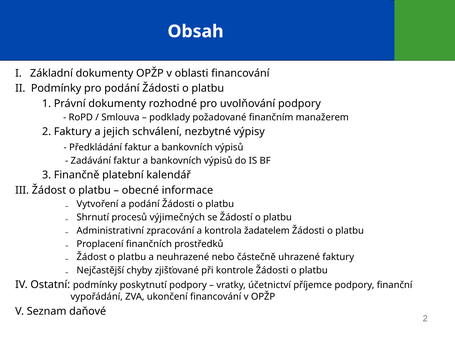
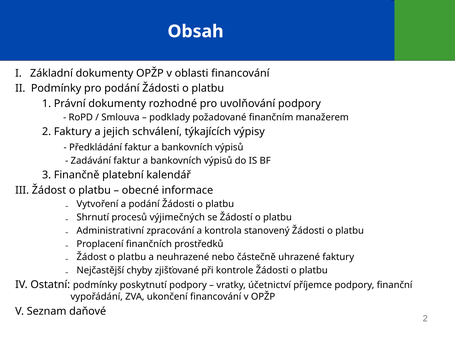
nezbytné: nezbytné -> týkajících
žadatelem: žadatelem -> stanovený
